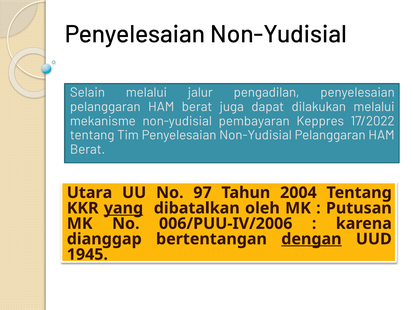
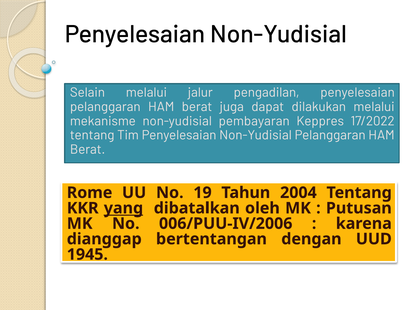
Utara: Utara -> Rome
97: 97 -> 19
dengan underline: present -> none
